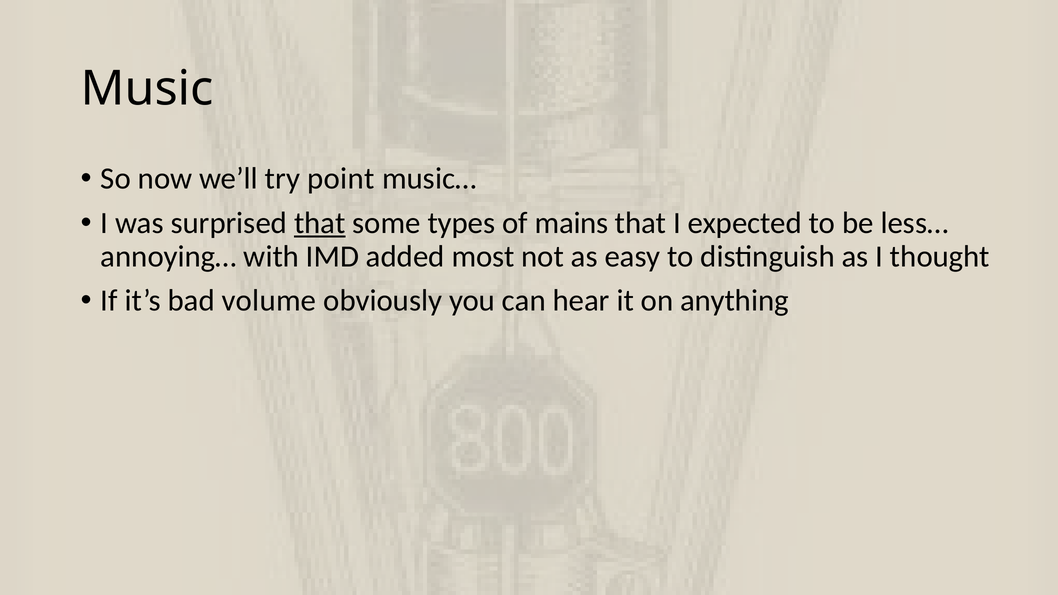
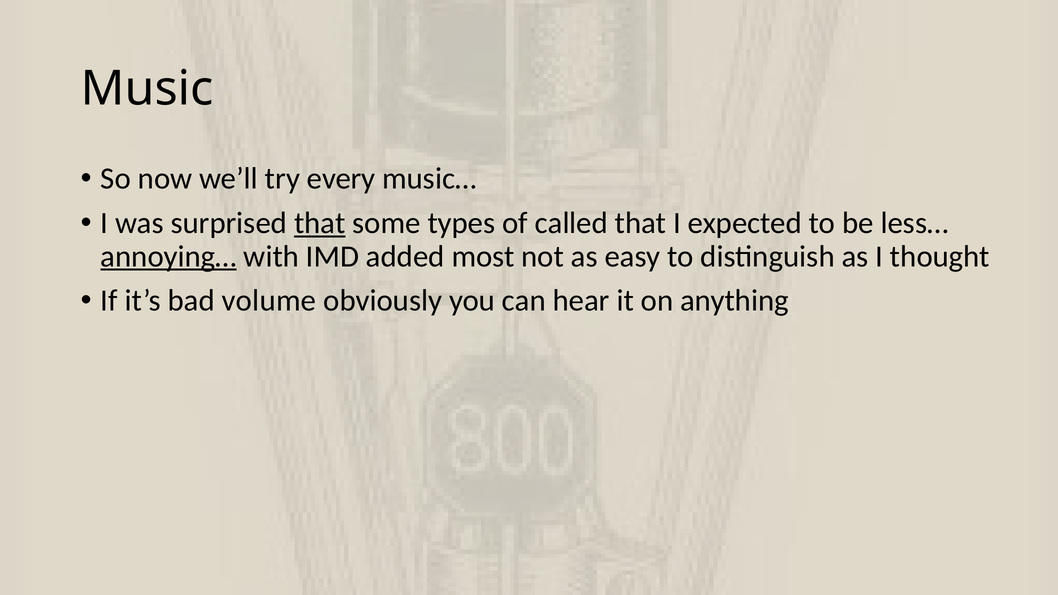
point: point -> every
mains: mains -> called
annoying… underline: none -> present
